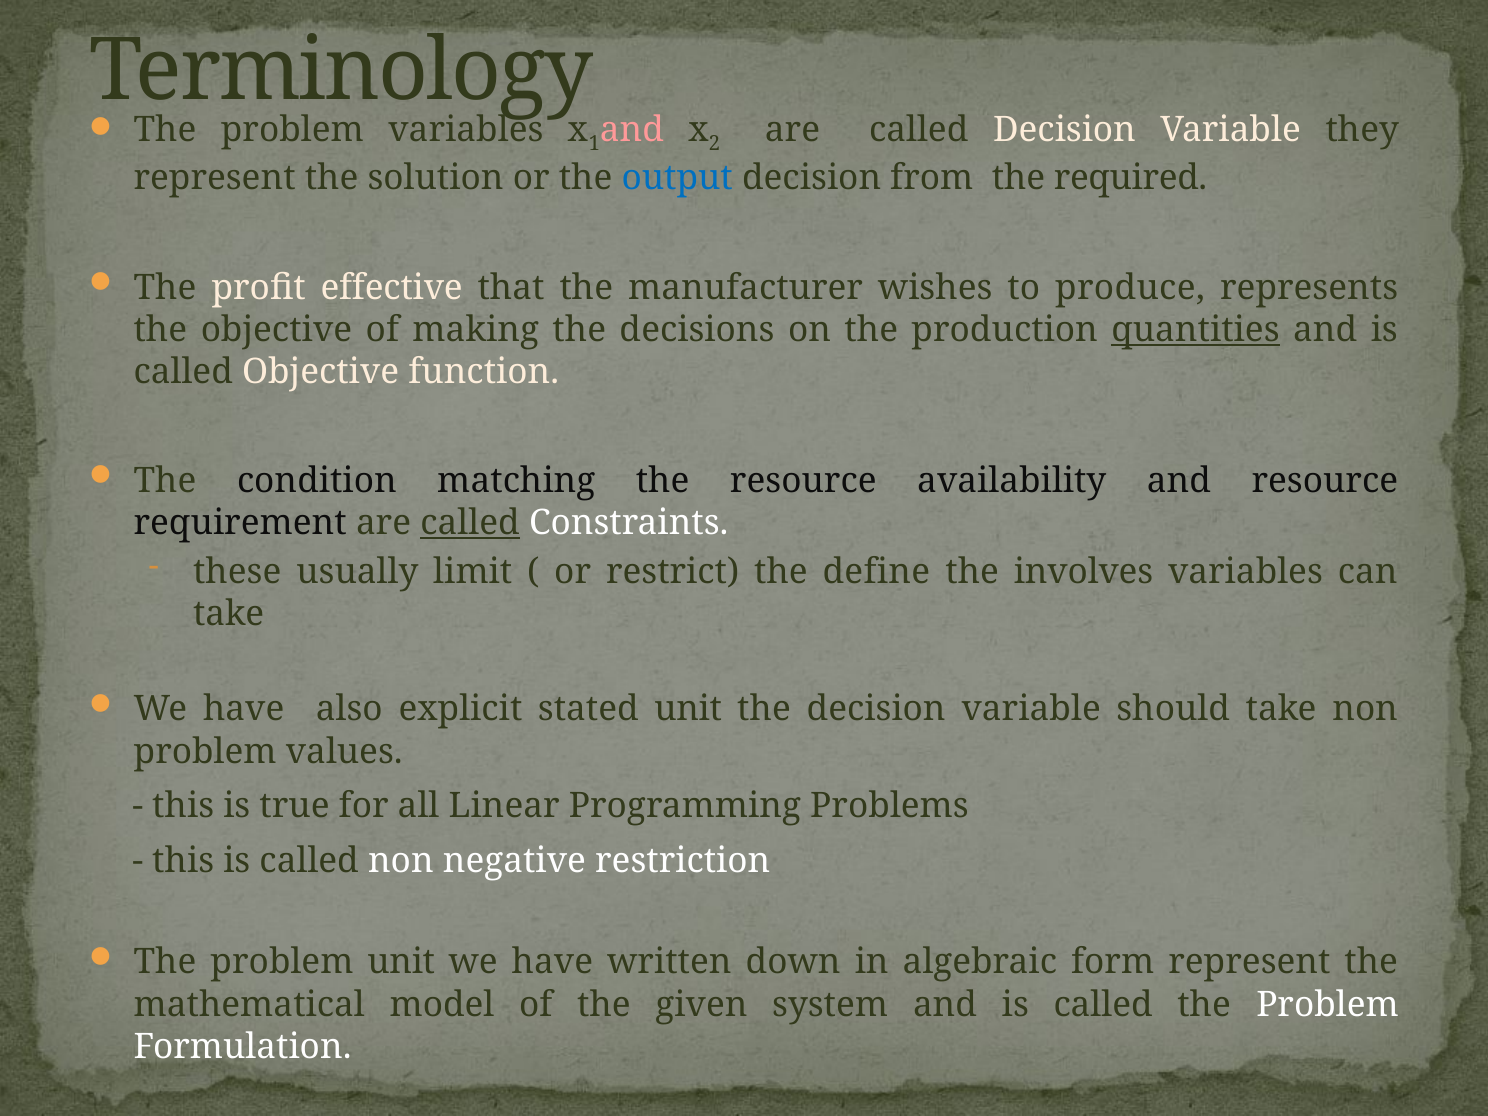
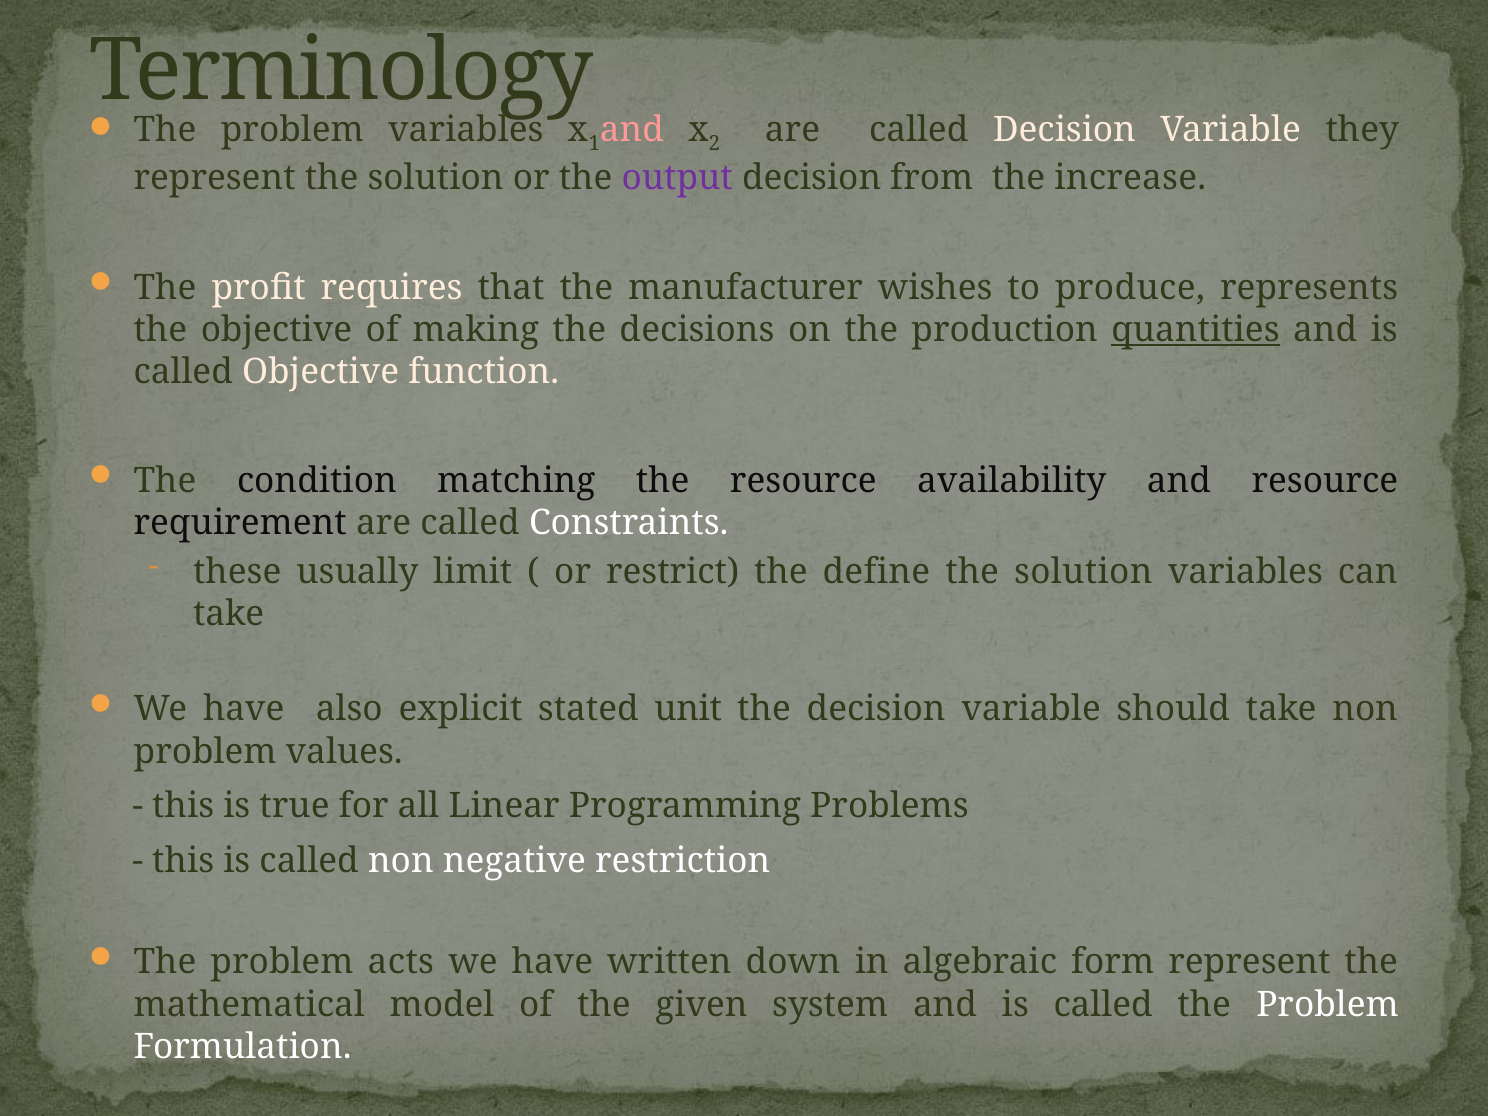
output colour: blue -> purple
required: required -> increase
effective: effective -> requires
called at (470, 523) underline: present -> none
involves at (1084, 572): involves -> solution
problem unit: unit -> acts
